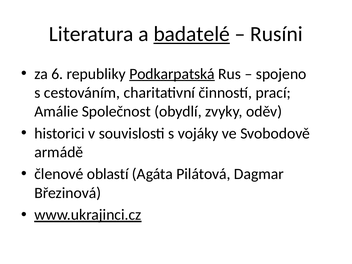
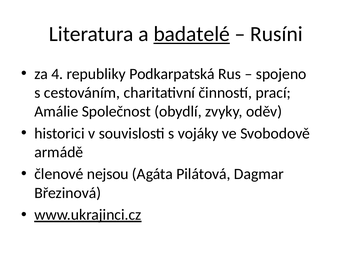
6: 6 -> 4
Podkarpatská underline: present -> none
oblastí: oblastí -> nejsou
